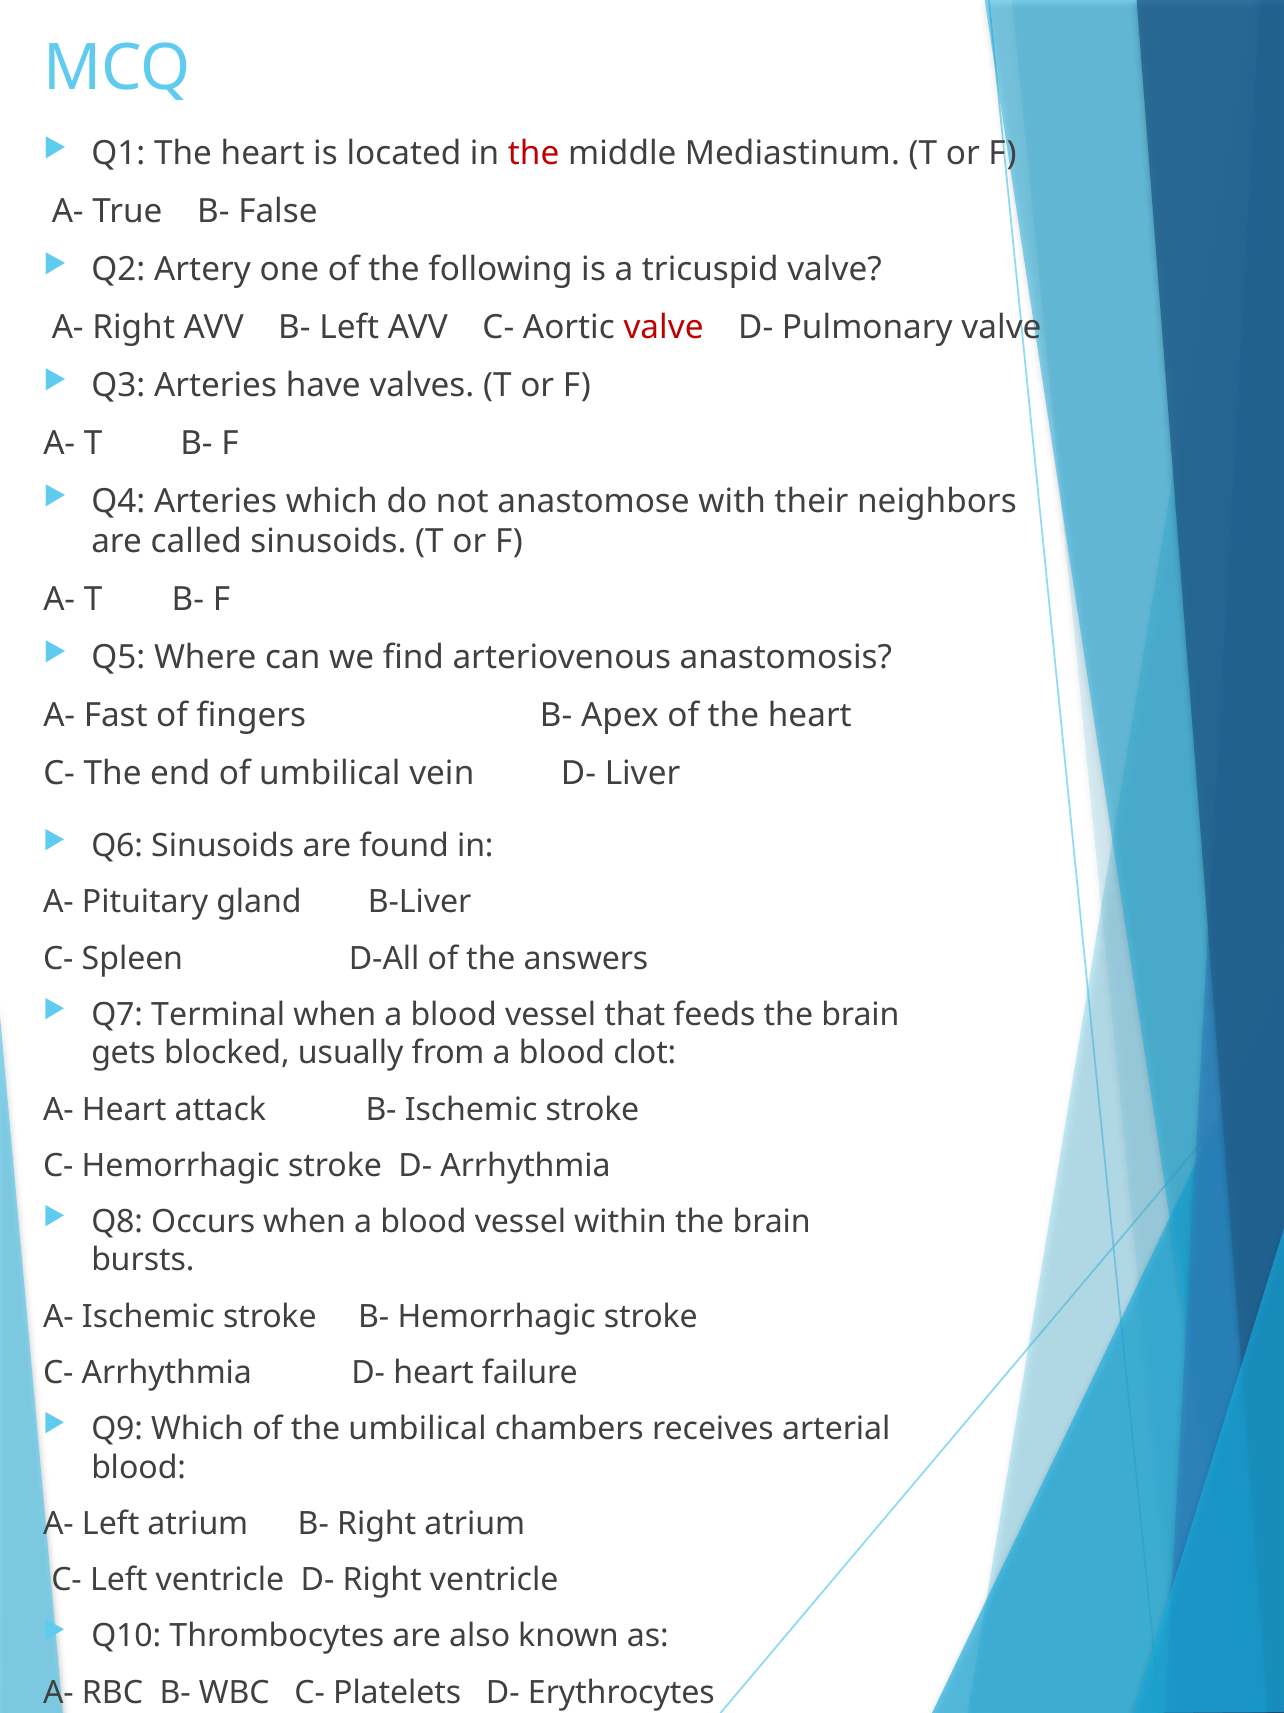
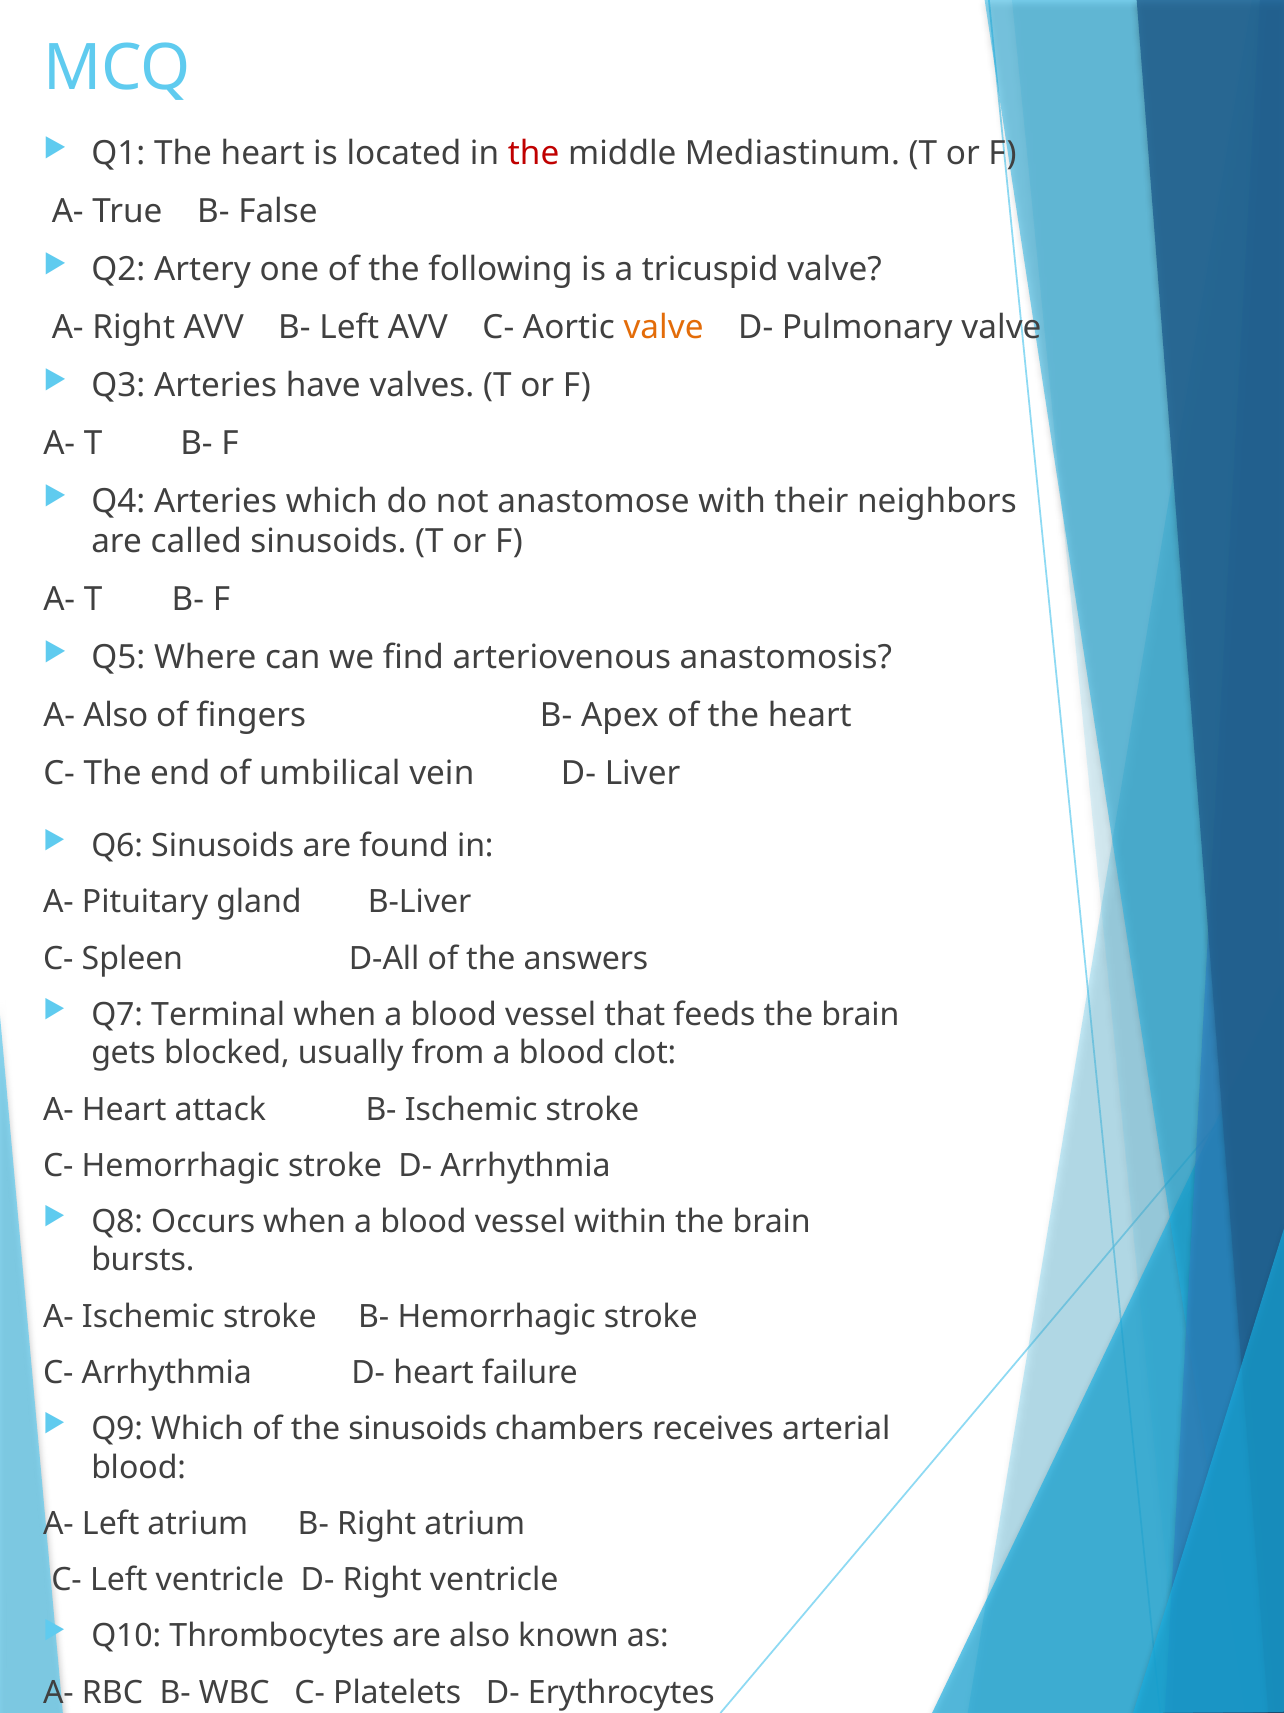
valve at (664, 327) colour: red -> orange
A- Fast: Fast -> Also
the umbilical: umbilical -> sinusoids
